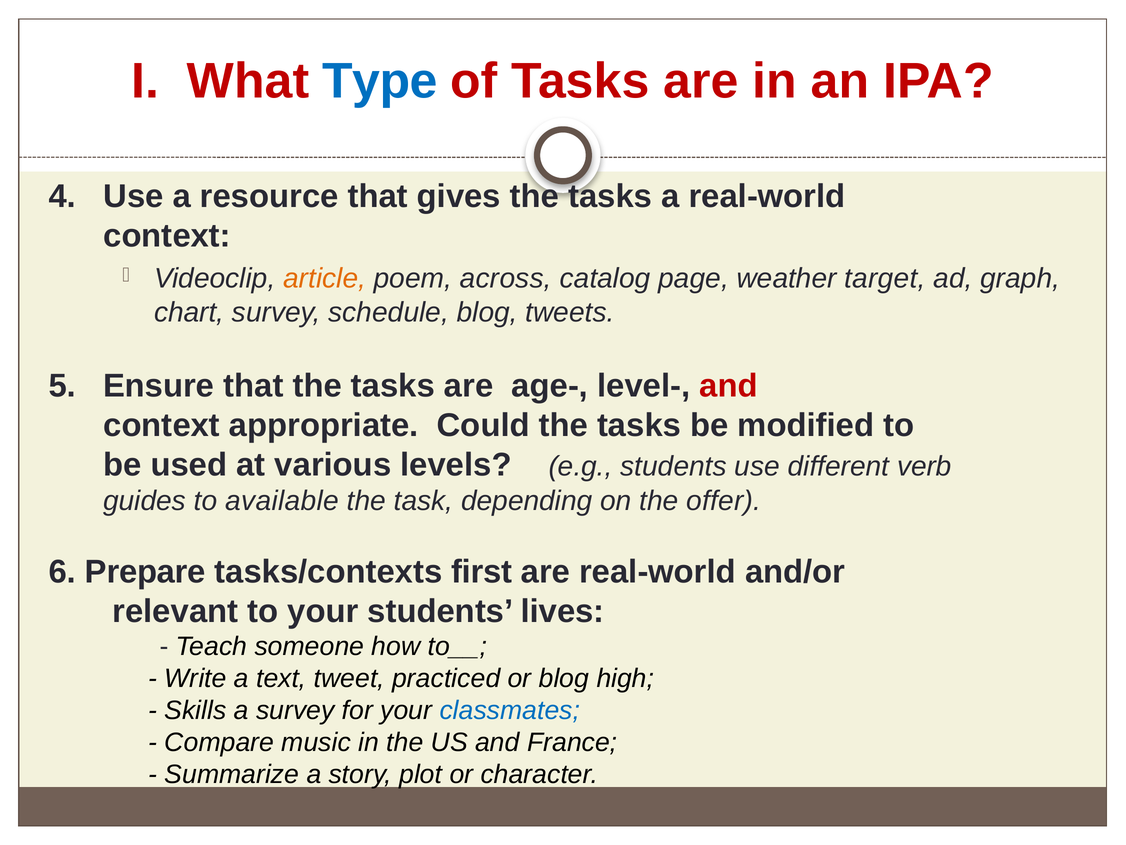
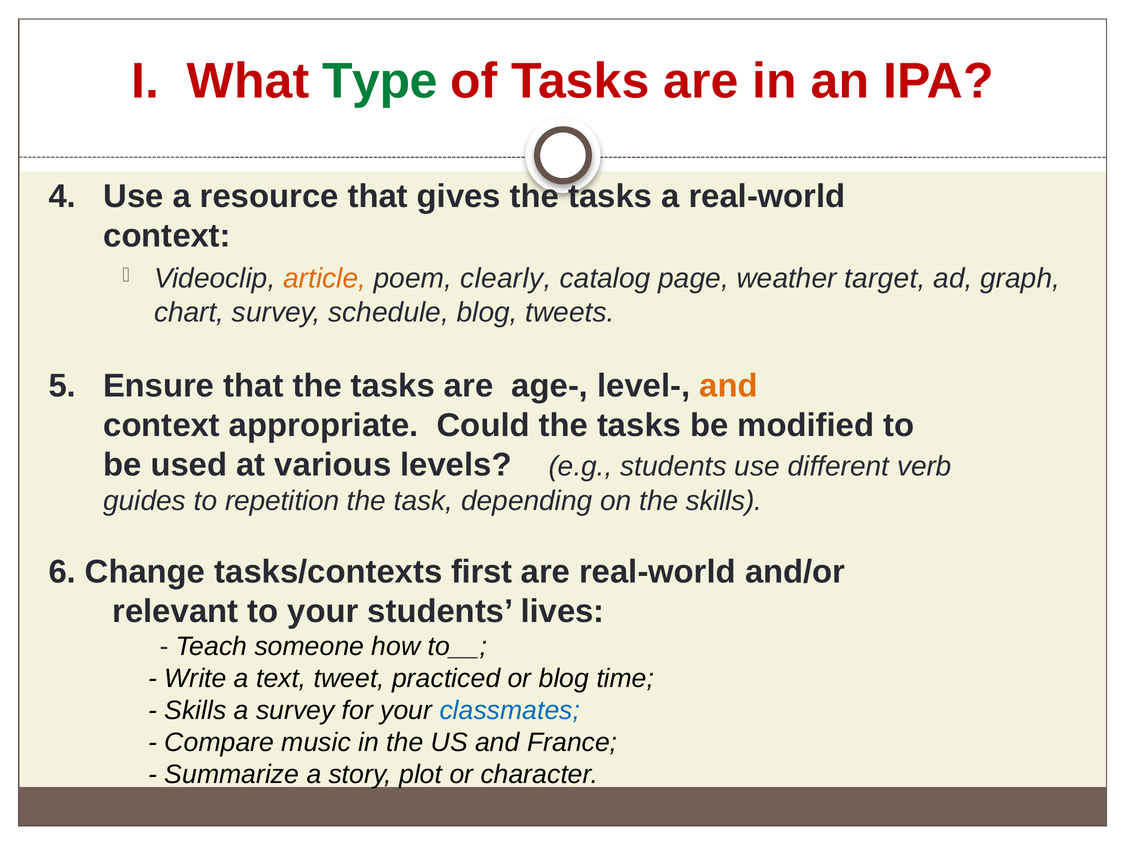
Type colour: blue -> green
across: across -> clearly
and at (728, 386) colour: red -> orange
available: available -> repetition
the offer: offer -> skills
Prepare: Prepare -> Change
high: high -> time
